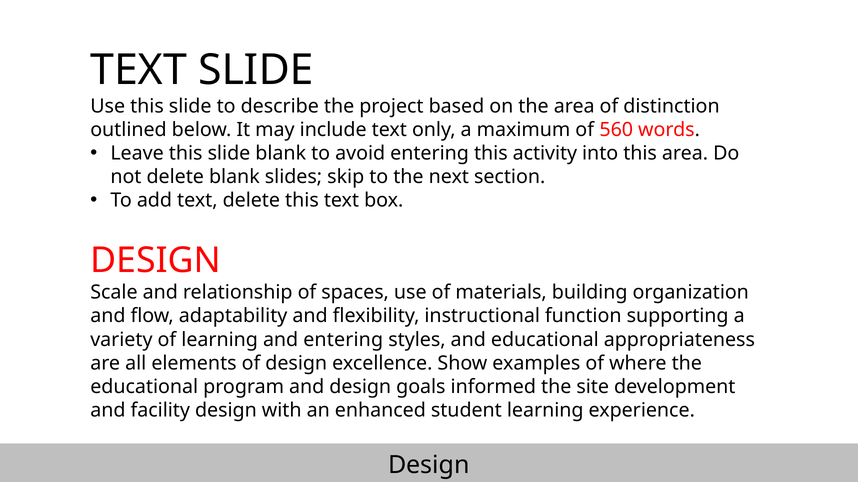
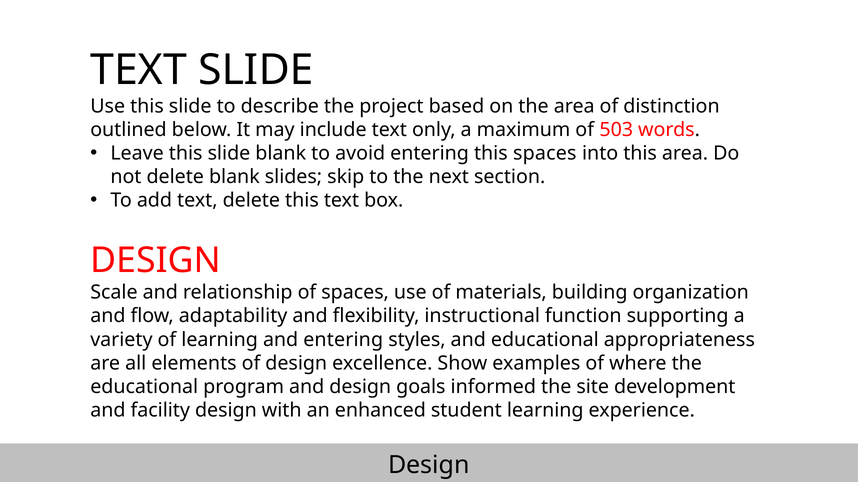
560: 560 -> 503
this activity: activity -> spaces
